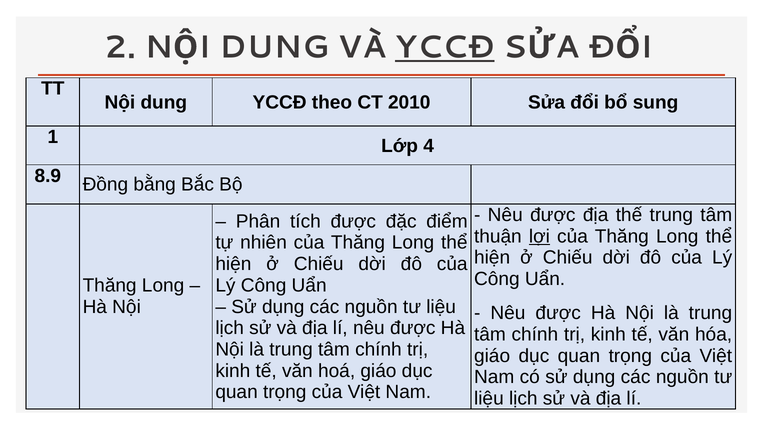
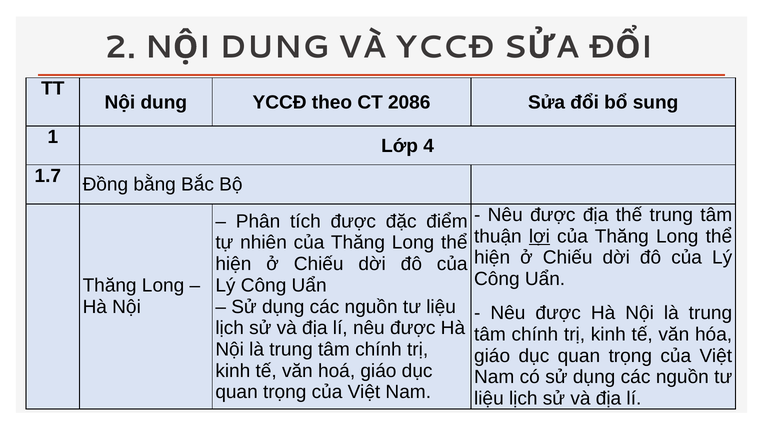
YCCĐ at (445, 47) underline: present -> none
2010: 2010 -> 2086
8.9: 8.9 -> 1.7
